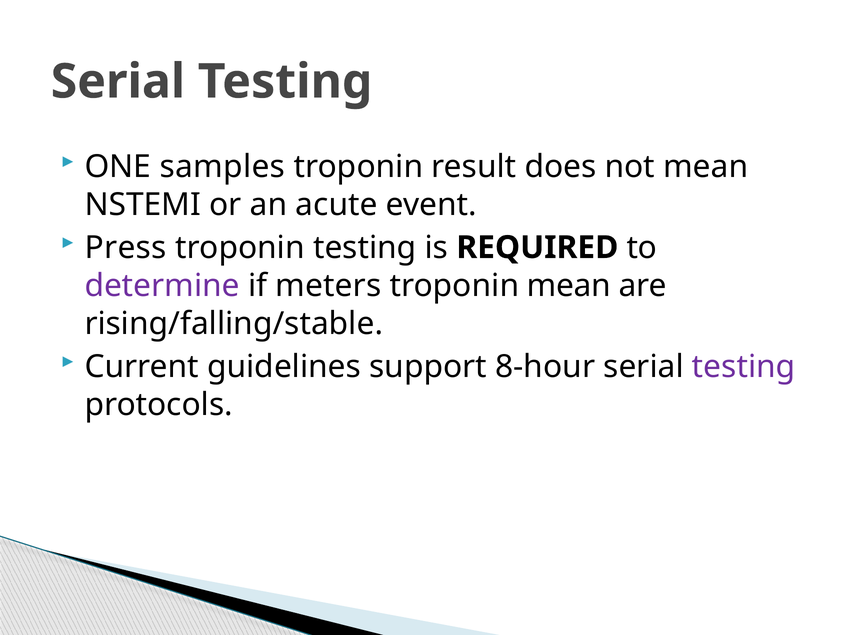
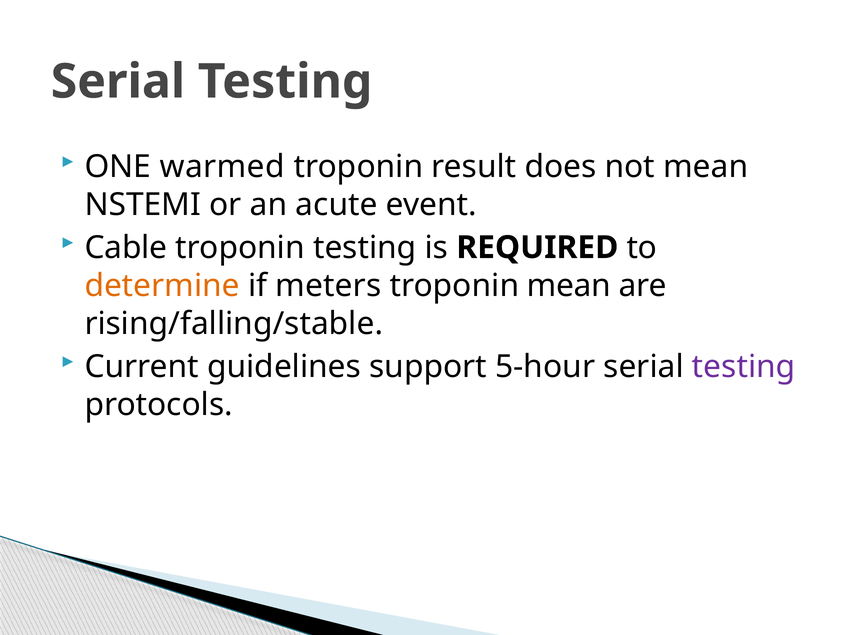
samples: samples -> warmed
Press: Press -> Cable
determine colour: purple -> orange
8-hour: 8-hour -> 5-hour
